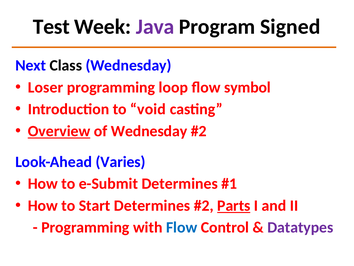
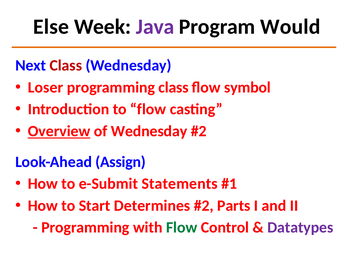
Test: Test -> Else
Signed: Signed -> Would
Class at (66, 65) colour: black -> red
programming loop: loop -> class
to void: void -> flow
Varies: Varies -> Assign
e-Submit Determines: Determines -> Statements
Parts underline: present -> none
Flow at (182, 227) colour: blue -> green
